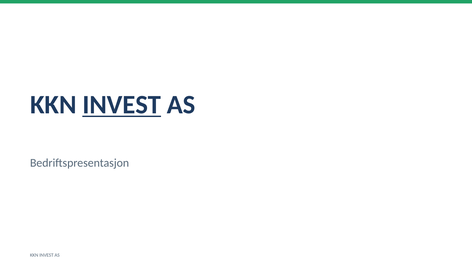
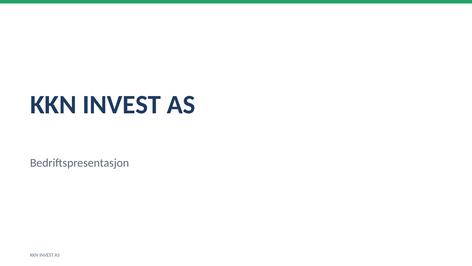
INVEST at (122, 105) underline: present -> none
